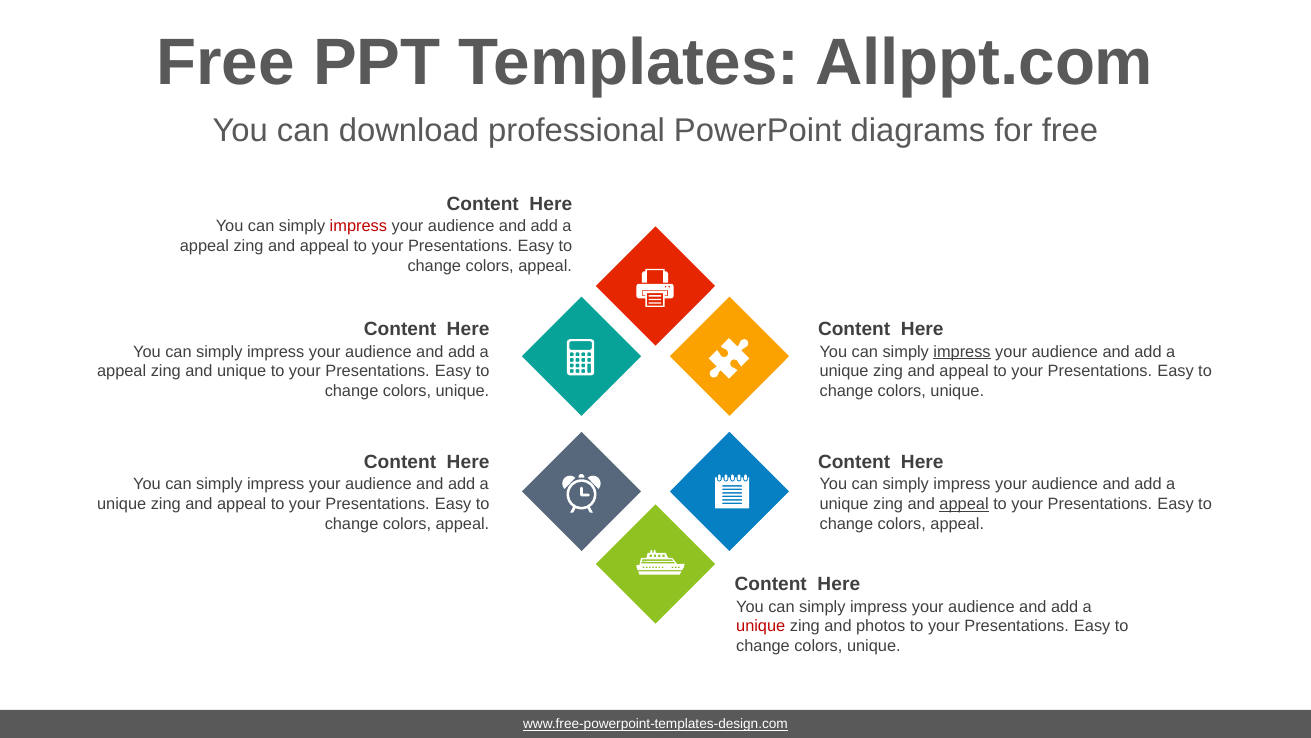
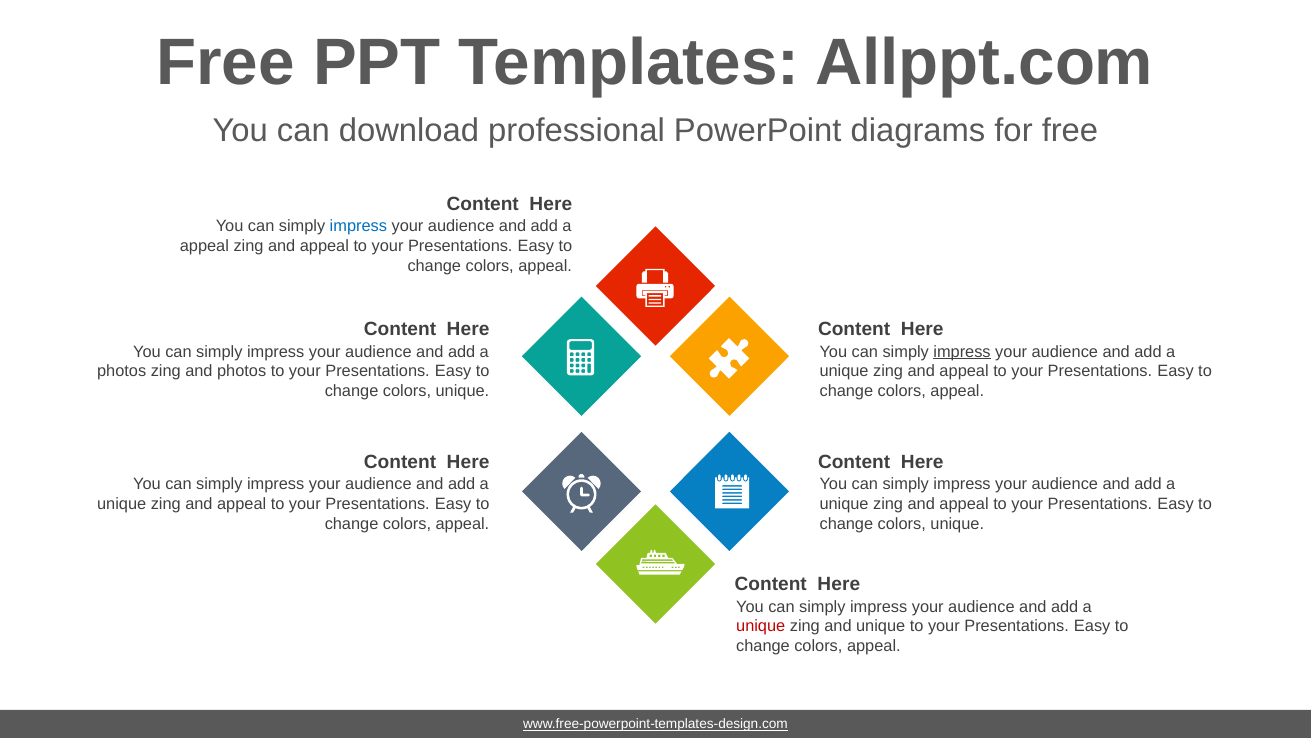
impress at (358, 226) colour: red -> blue
appeal at (122, 371): appeal -> photos
and unique: unique -> photos
unique at (957, 391): unique -> appeal
appeal at (964, 504) underline: present -> none
appeal at (957, 523): appeal -> unique
and photos: photos -> unique
unique at (874, 646): unique -> appeal
